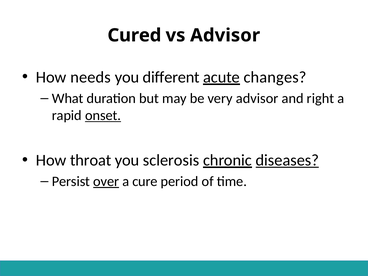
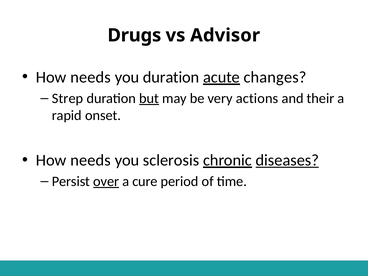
Cured: Cured -> Drugs
you different: different -> duration
What: What -> Strep
but underline: none -> present
very advisor: advisor -> actions
right: right -> their
onset underline: present -> none
throat at (91, 160): throat -> needs
